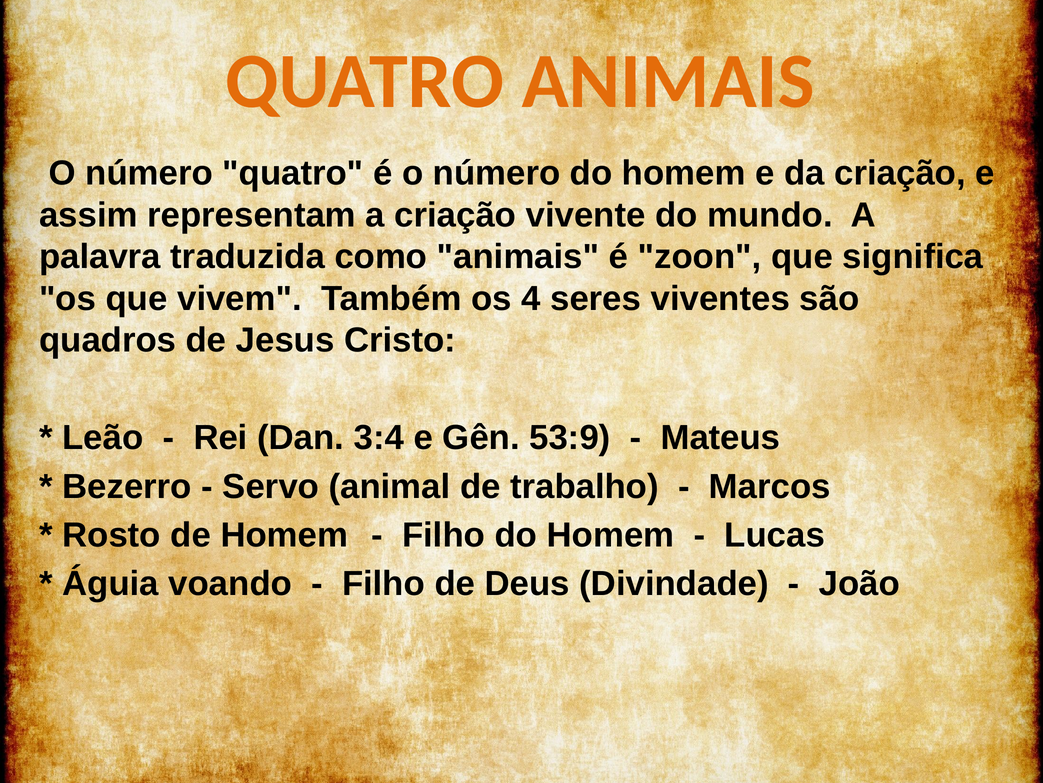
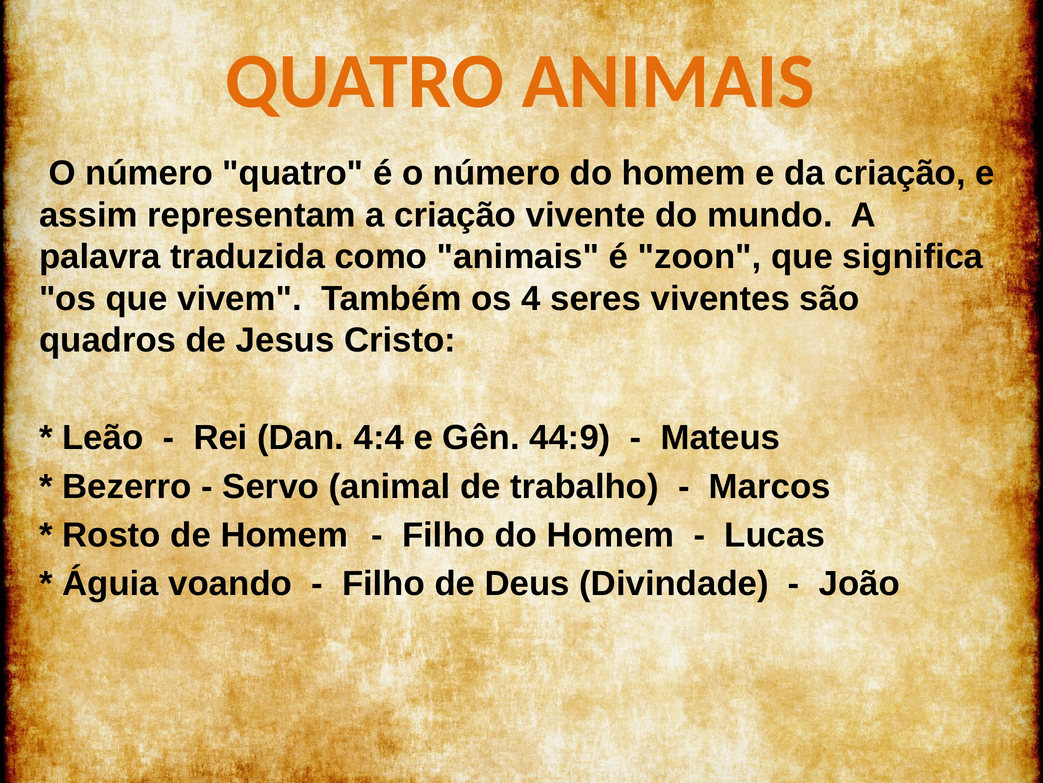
3:4: 3:4 -> 4:4
53:9: 53:9 -> 44:9
